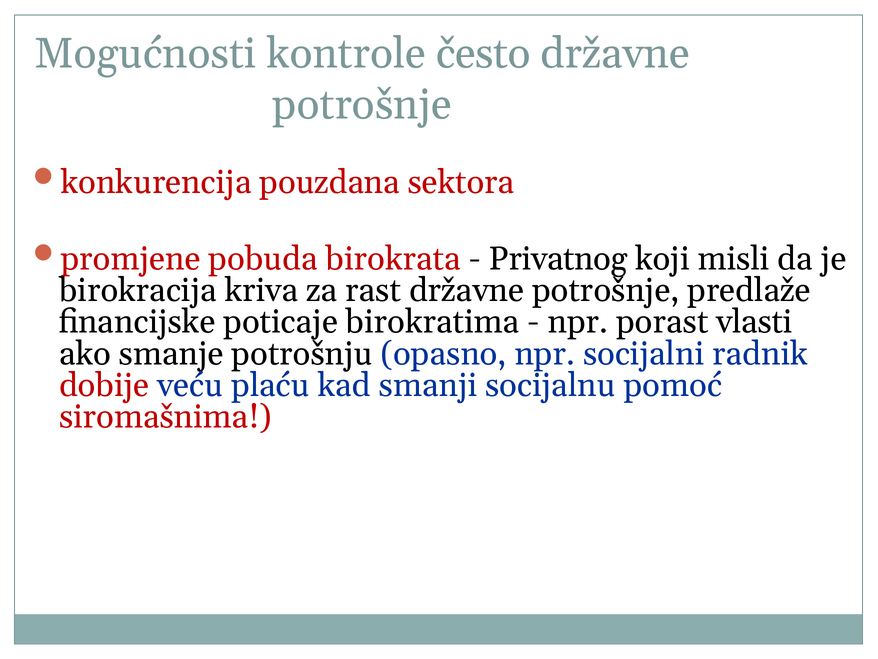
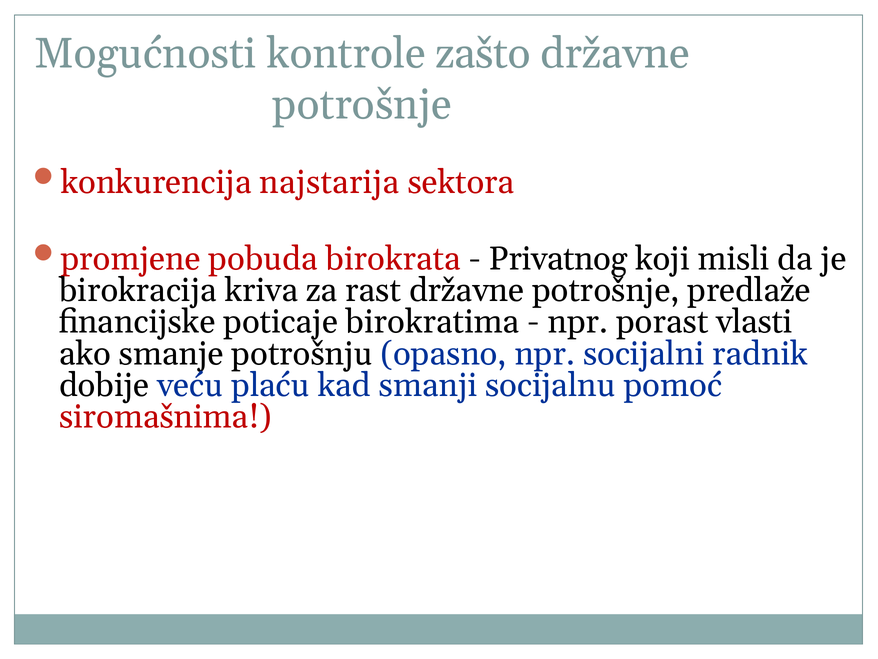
često: često -> zašto
pouzdana: pouzdana -> najstarija
dobije colour: red -> black
